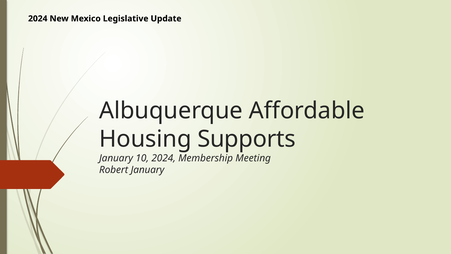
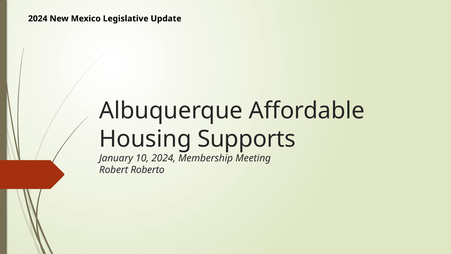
Robert January: January -> Roberto
